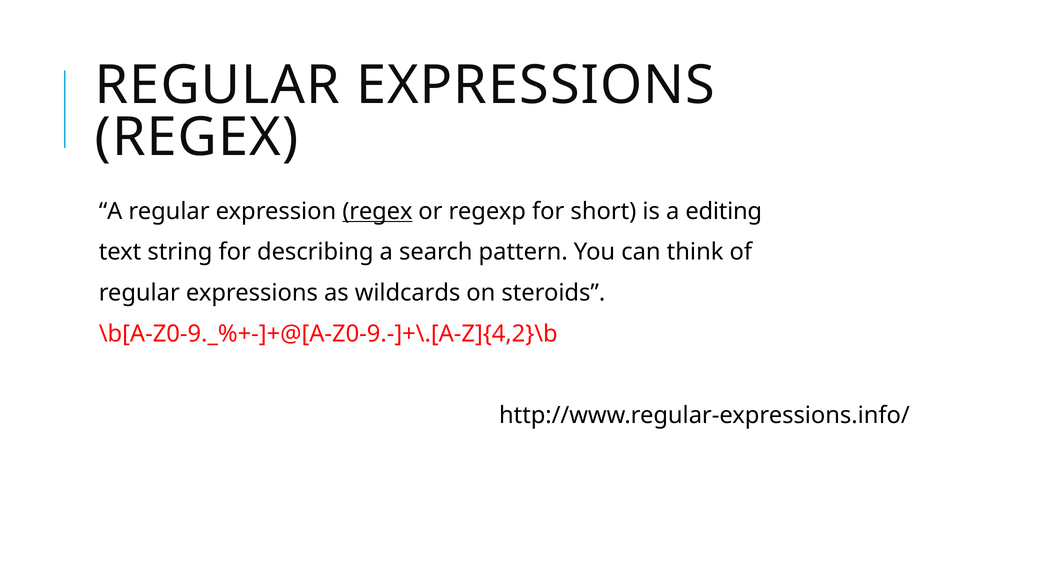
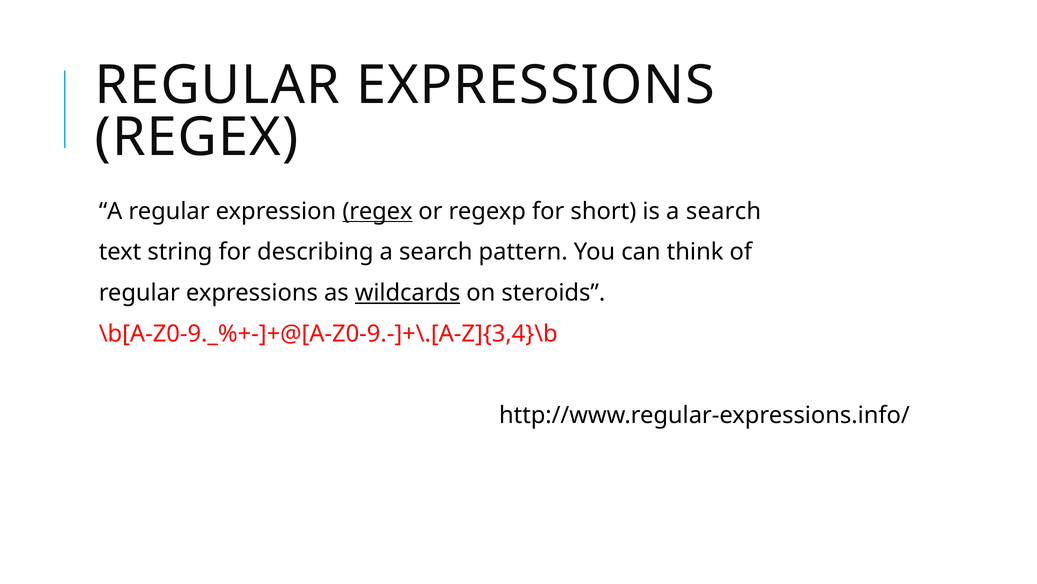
is a editing: editing -> search
wildcards underline: none -> present
\b[A-Z0-9._%+-]+@[A-Z0-9.-]+\.[A-Z]{4,2}\b: \b[A-Z0-9._%+-]+@[A-Z0-9.-]+\.[A-Z]{4,2}\b -> \b[A-Z0-9._%+-]+@[A-Z0-9.-]+\.[A-Z]{3,4}\b
